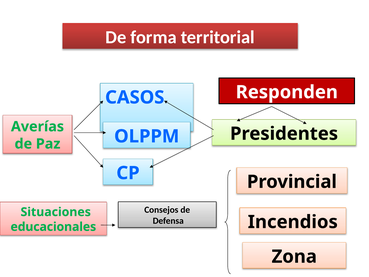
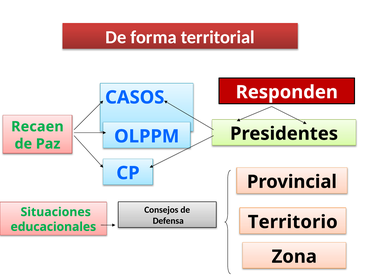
Averías: Averías -> Recaen
Incendios: Incendios -> Territorio
